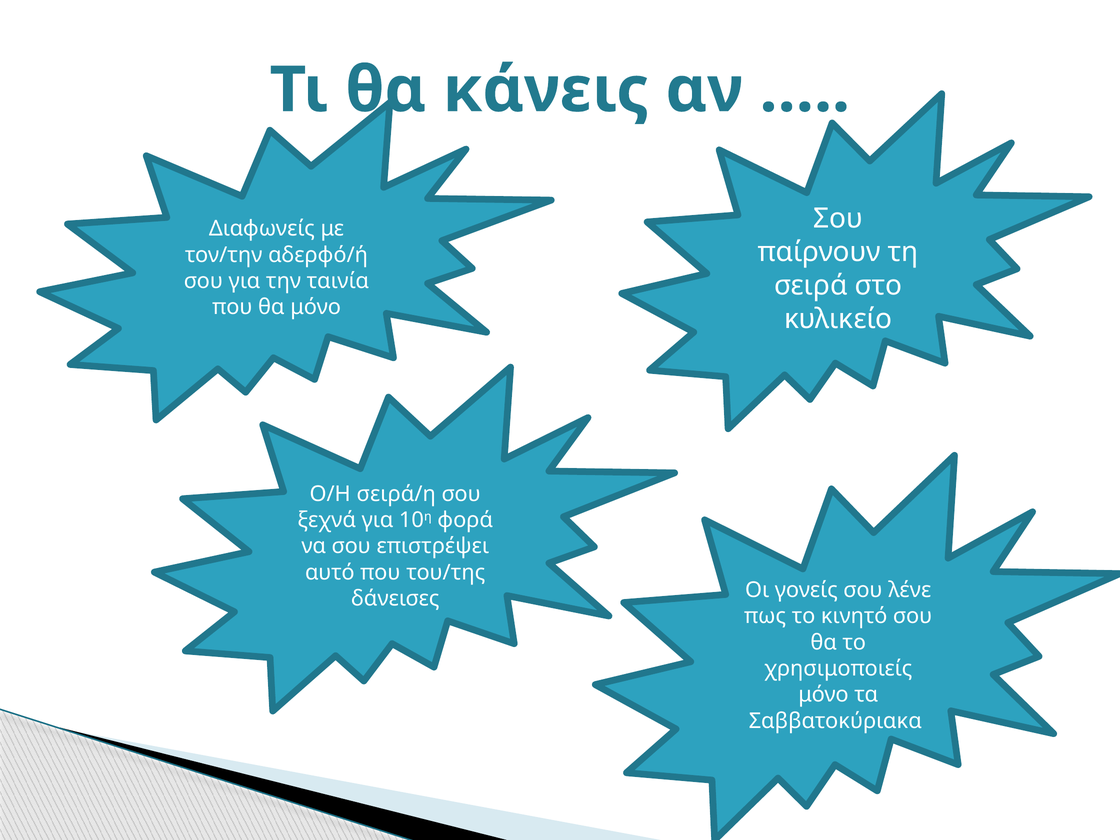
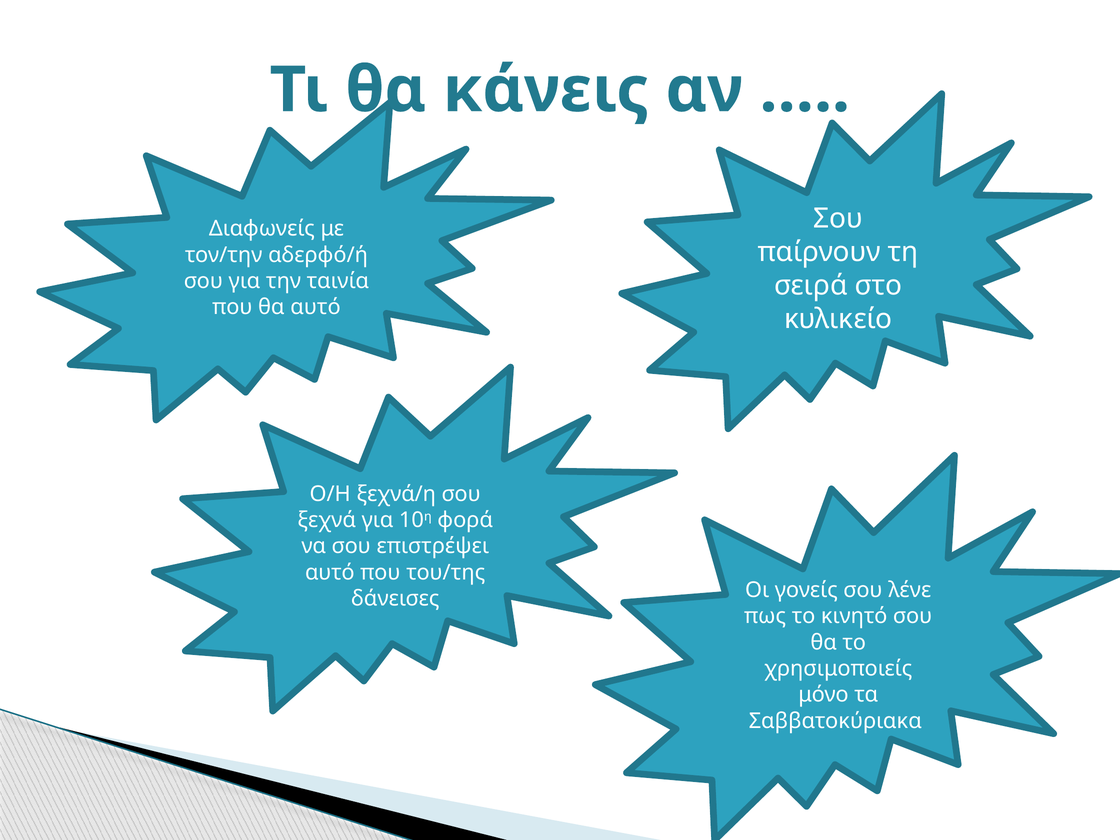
θα μόνο: μόνο -> αυτό
σειρά/η: σειρά/η -> ξεχνά/η
